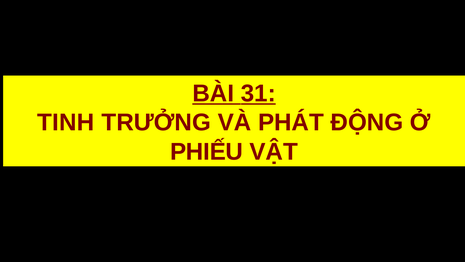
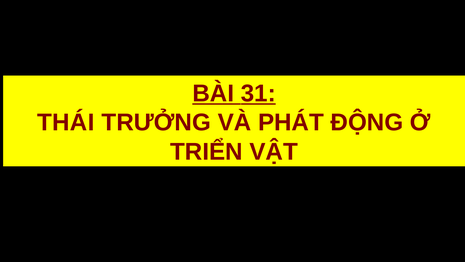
TINH: TINH -> THÁI
PHIẾU: PHIẾU -> TRIỂN
